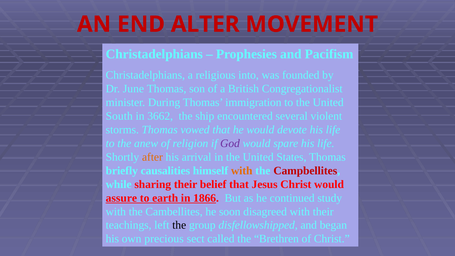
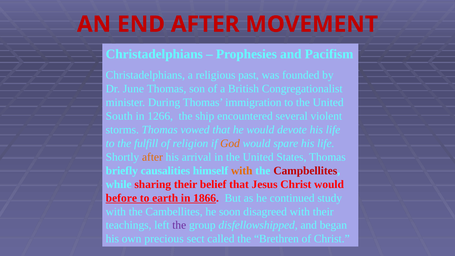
END ALTER: ALTER -> AFTER
into: into -> past
3662: 3662 -> 1266
anew: anew -> fulfill
God colour: purple -> orange
assure: assure -> before
the at (179, 225) colour: black -> purple
